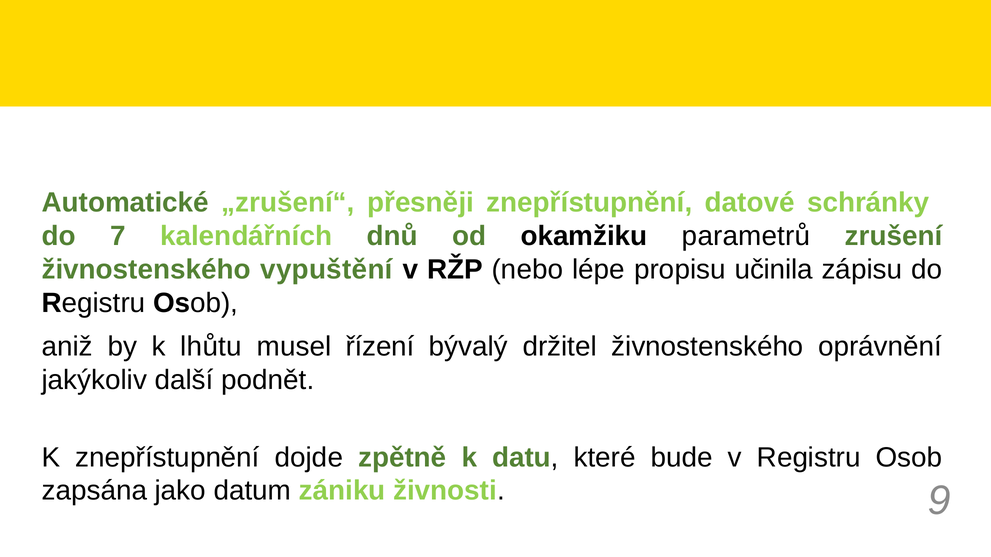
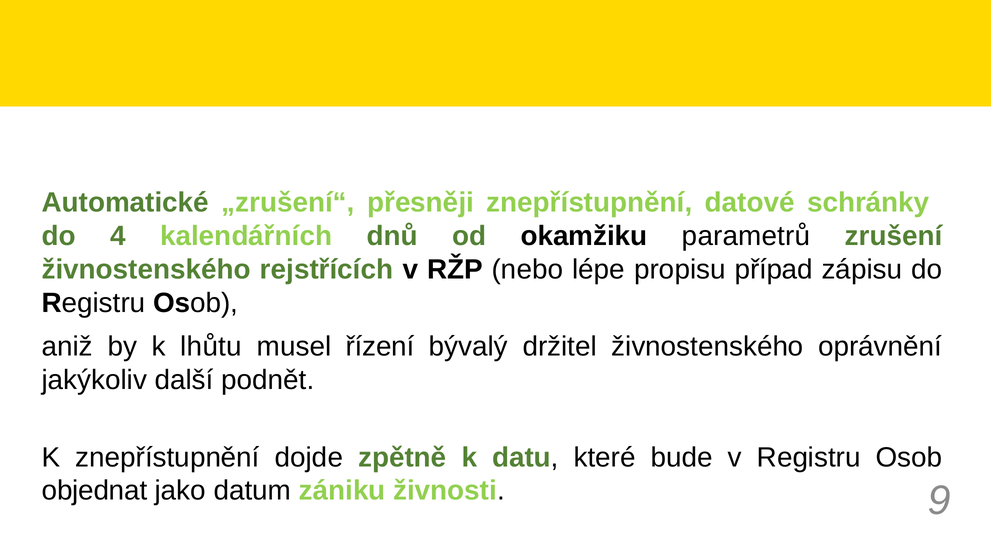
7: 7 -> 4
vypuštění: vypuštění -> rejstřících
učinila: učinila -> případ
zapsána: zapsána -> objednat
